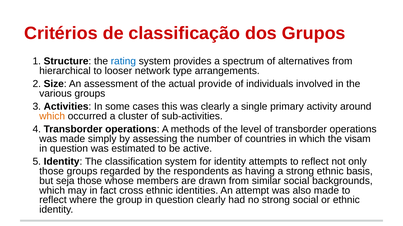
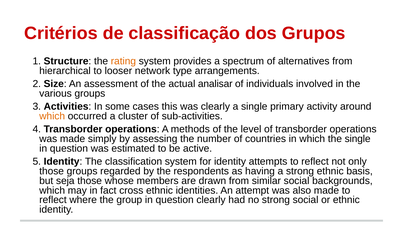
rating colour: blue -> orange
provide: provide -> analisar
the visam: visam -> single
